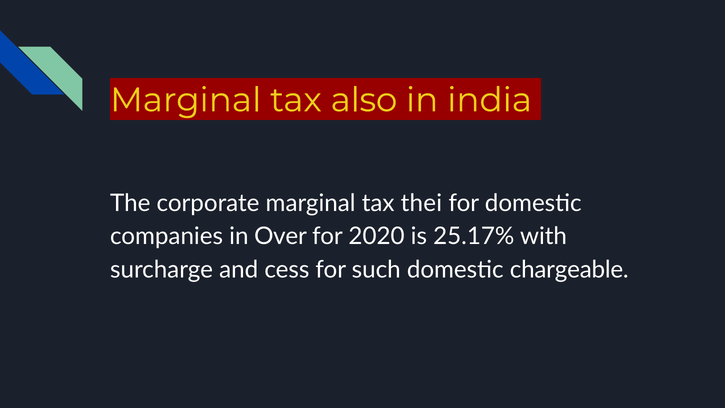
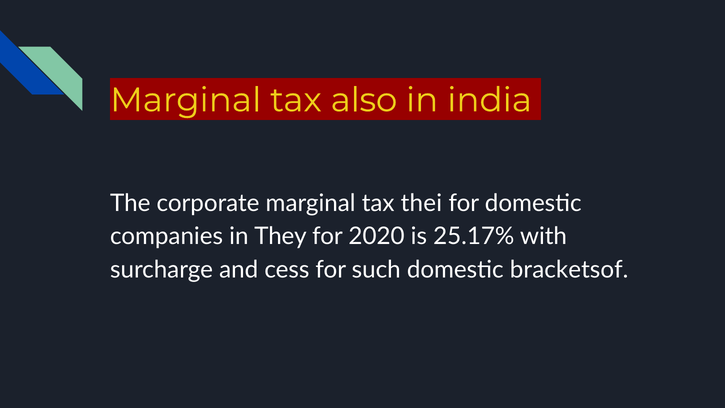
Over: Over -> They
chargeable: chargeable -> bracketsof
